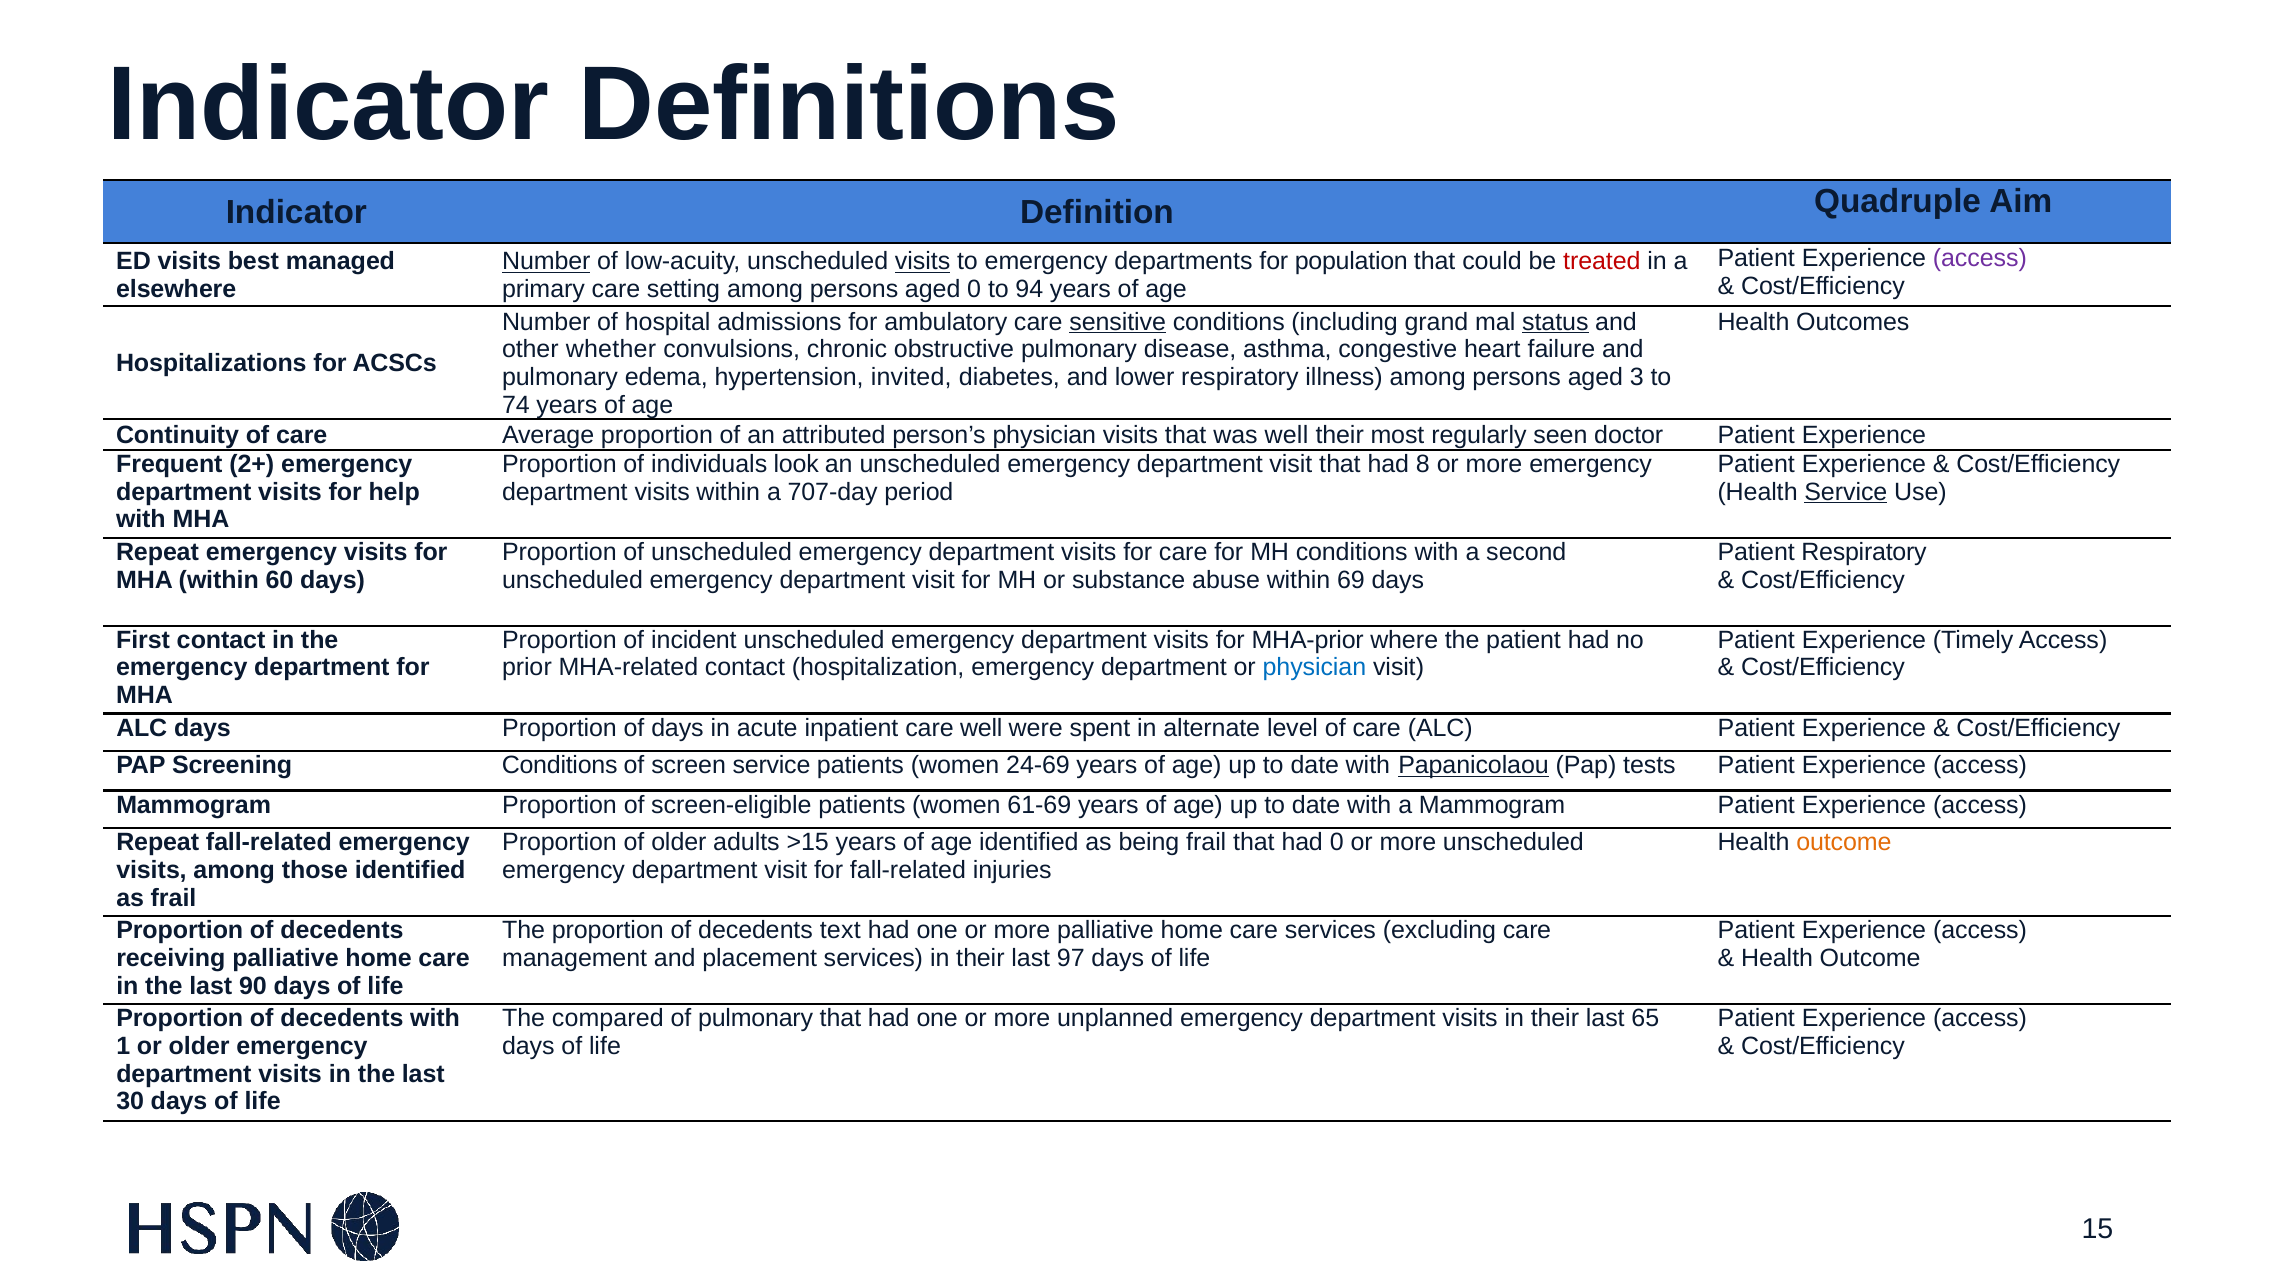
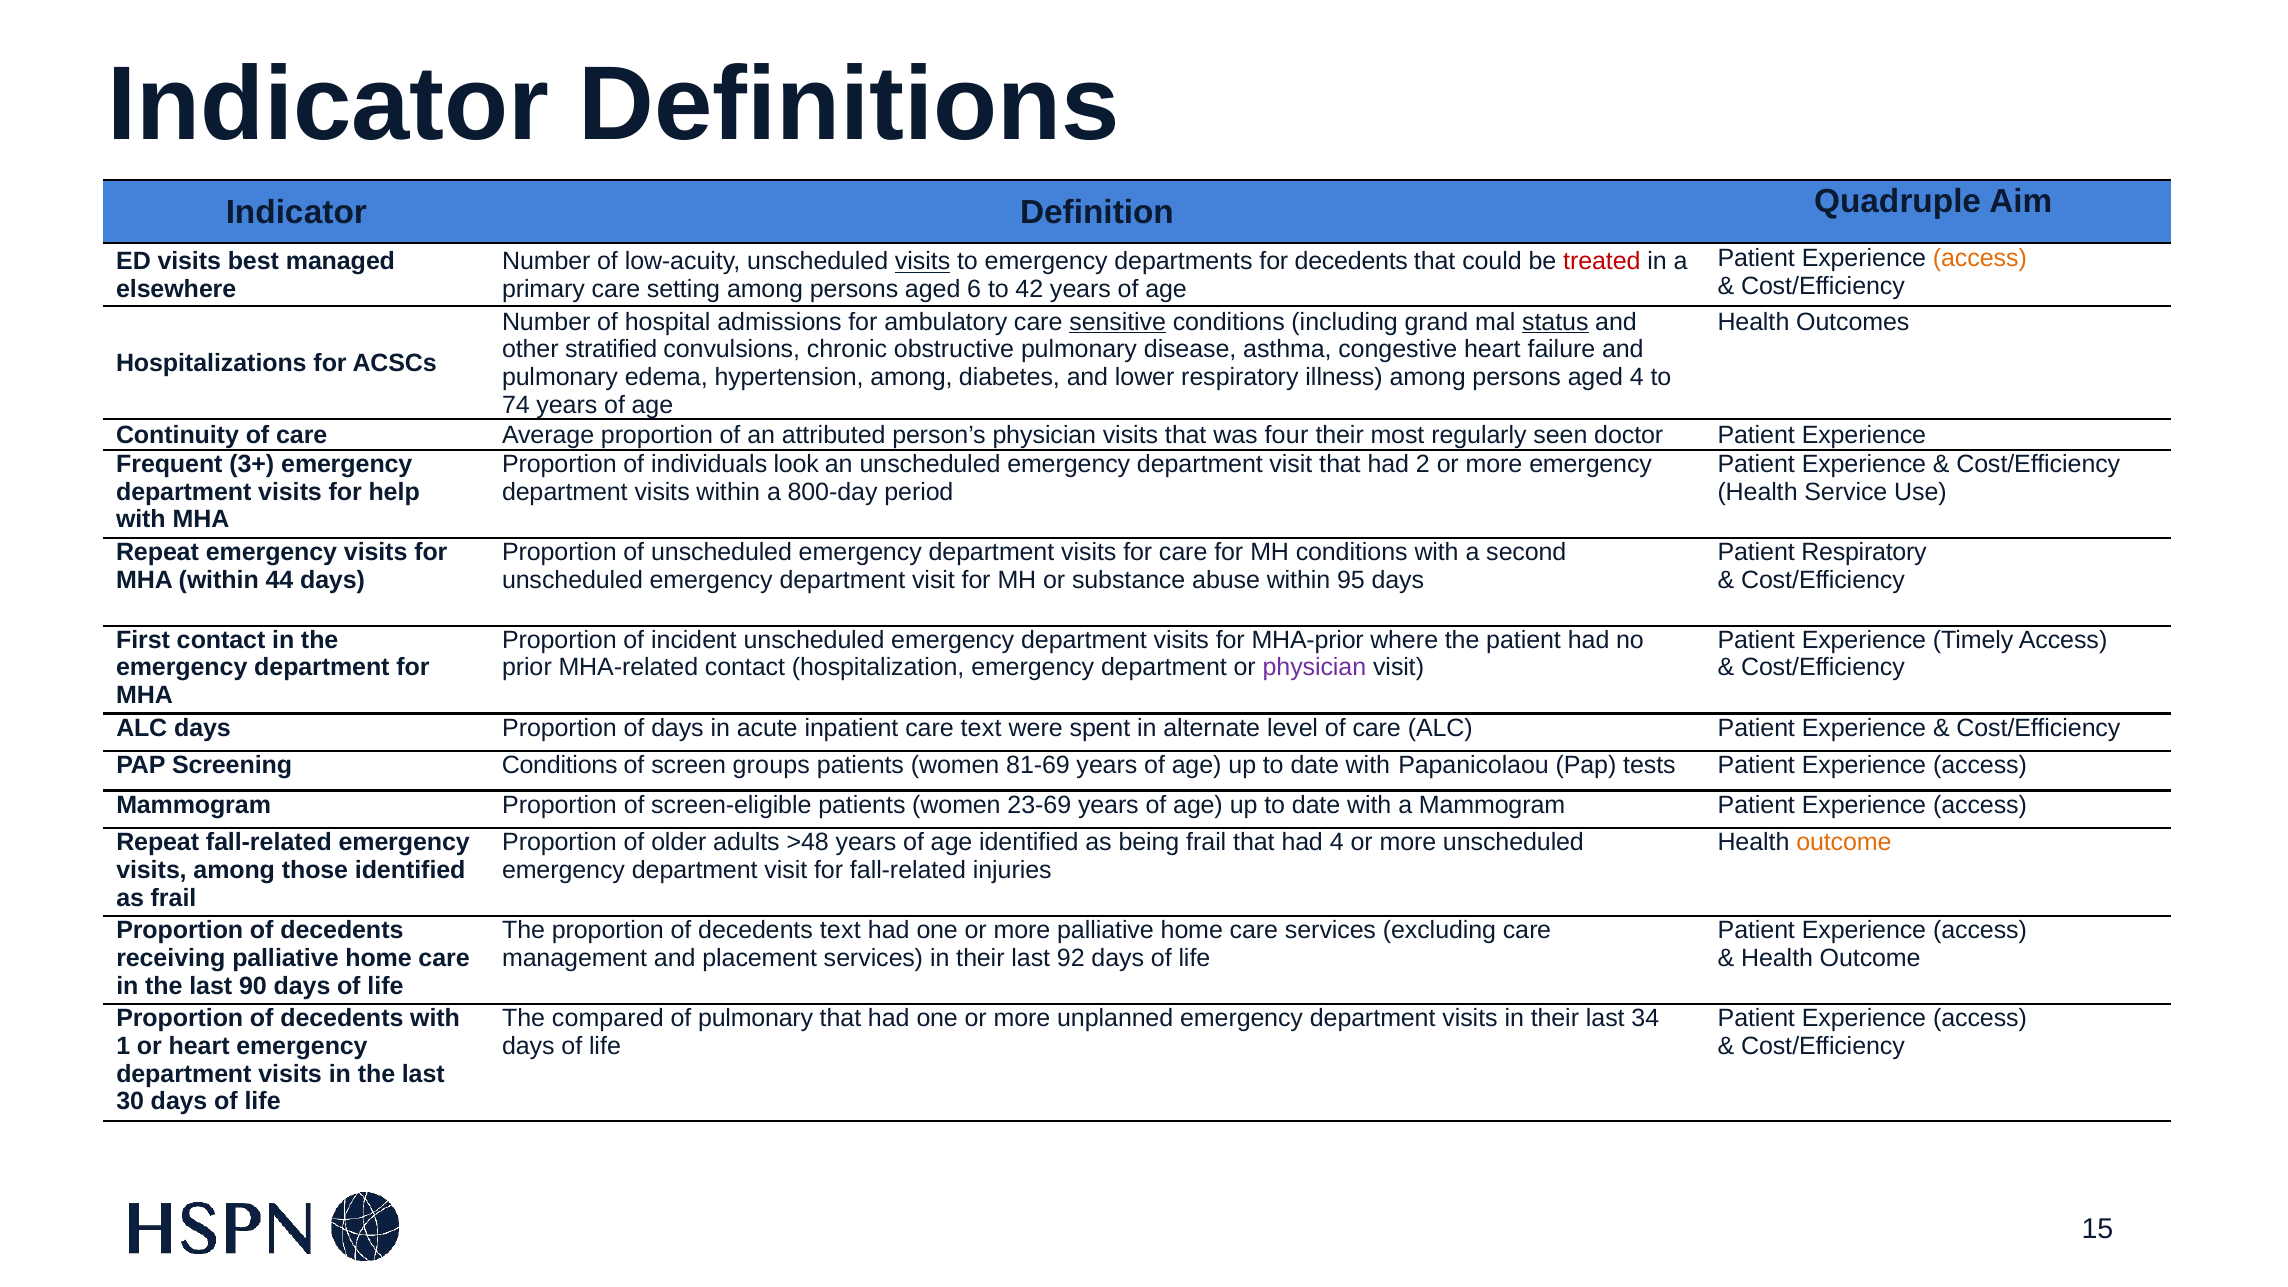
access at (1980, 259) colour: purple -> orange
Number at (546, 262) underline: present -> none
for population: population -> decedents
aged 0: 0 -> 6
94: 94 -> 42
whether: whether -> stratified
hypertension invited: invited -> among
aged 3: 3 -> 4
was well: well -> four
2+: 2+ -> 3+
8: 8 -> 2
707-day: 707-day -> 800-day
Service at (1846, 492) underline: present -> none
60: 60 -> 44
69: 69 -> 95
physician at (1314, 668) colour: blue -> purple
care well: well -> text
screen service: service -> groups
24-69: 24-69 -> 81-69
Papanicolaou underline: present -> none
61-69: 61-69 -> 23-69
>15: >15 -> >48
had 0: 0 -> 4
97: 97 -> 92
65: 65 -> 34
or older: older -> heart
